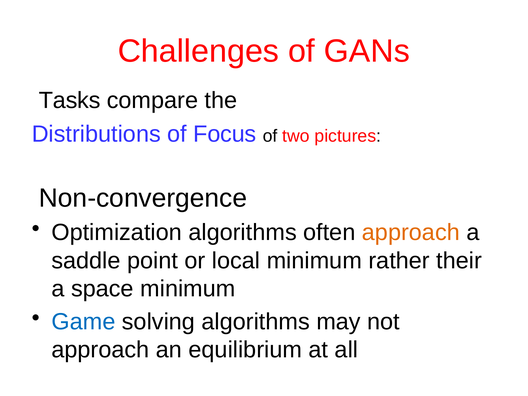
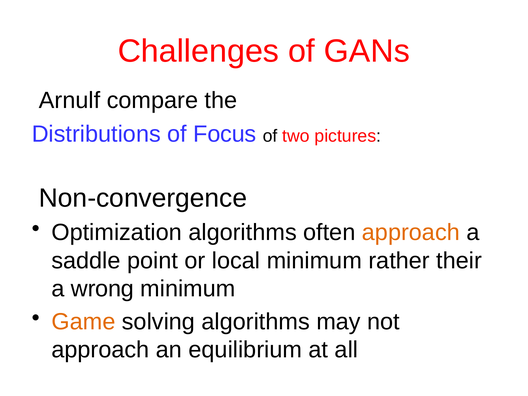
Tasks: Tasks -> Arnulf
space: space -> wrong
Game colour: blue -> orange
